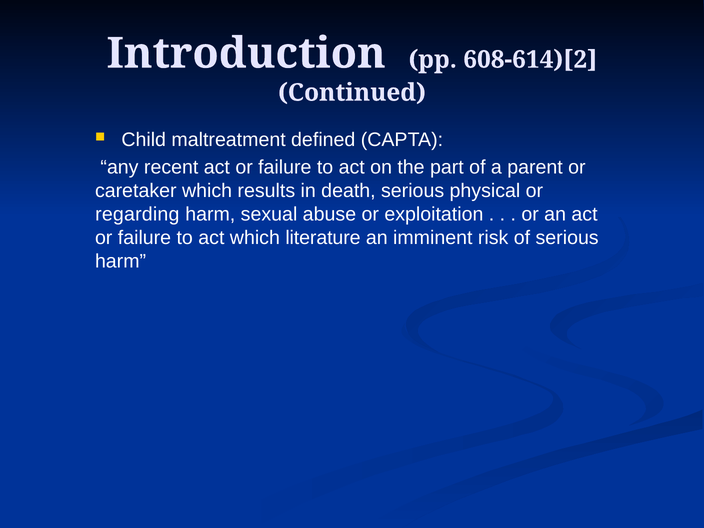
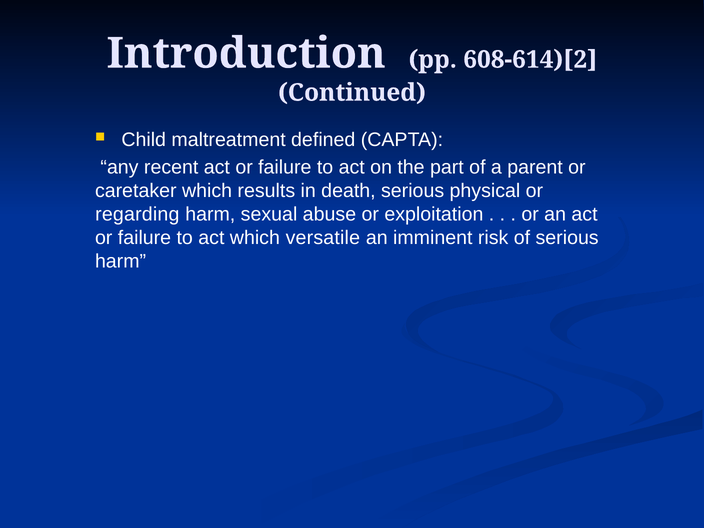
literature: literature -> versatile
